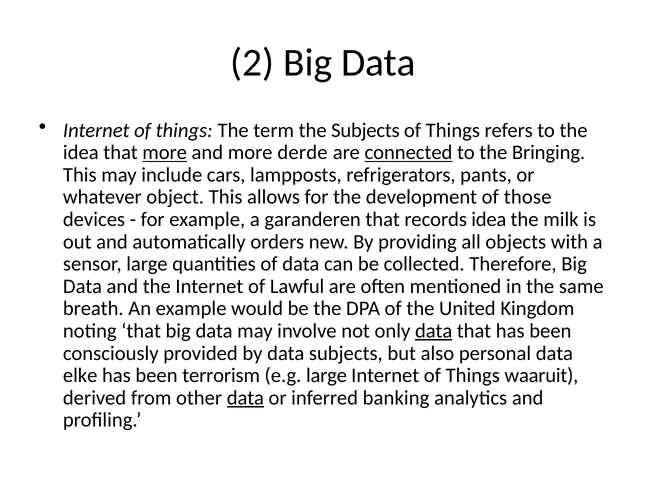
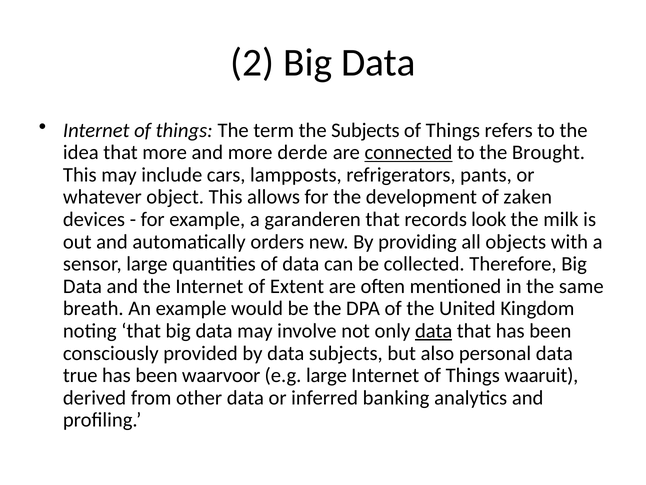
more at (165, 152) underline: present -> none
Bringing: Bringing -> Brought
those: those -> zaken
records idea: idea -> look
Lawful: Lawful -> Extent
elke: elke -> true
terrorism: terrorism -> waarvoor
data at (245, 397) underline: present -> none
